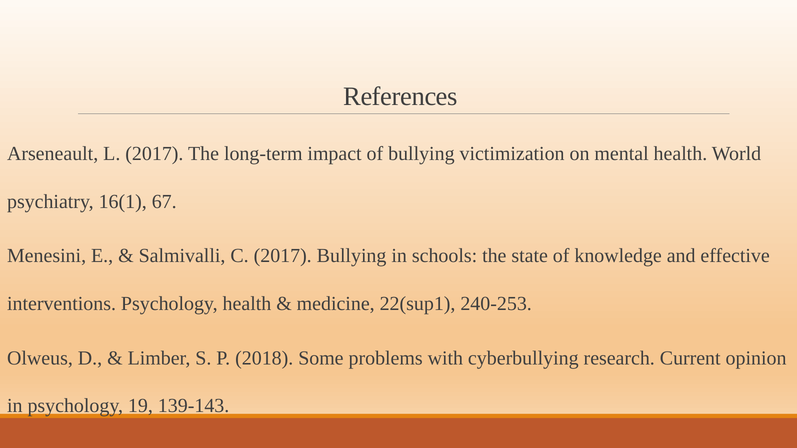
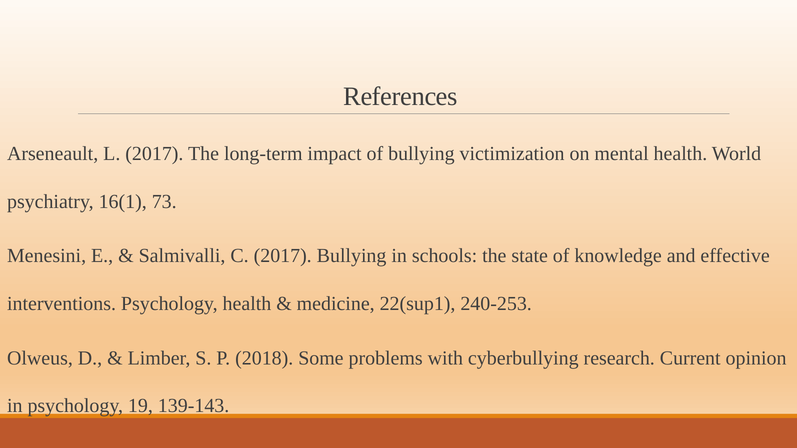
67: 67 -> 73
